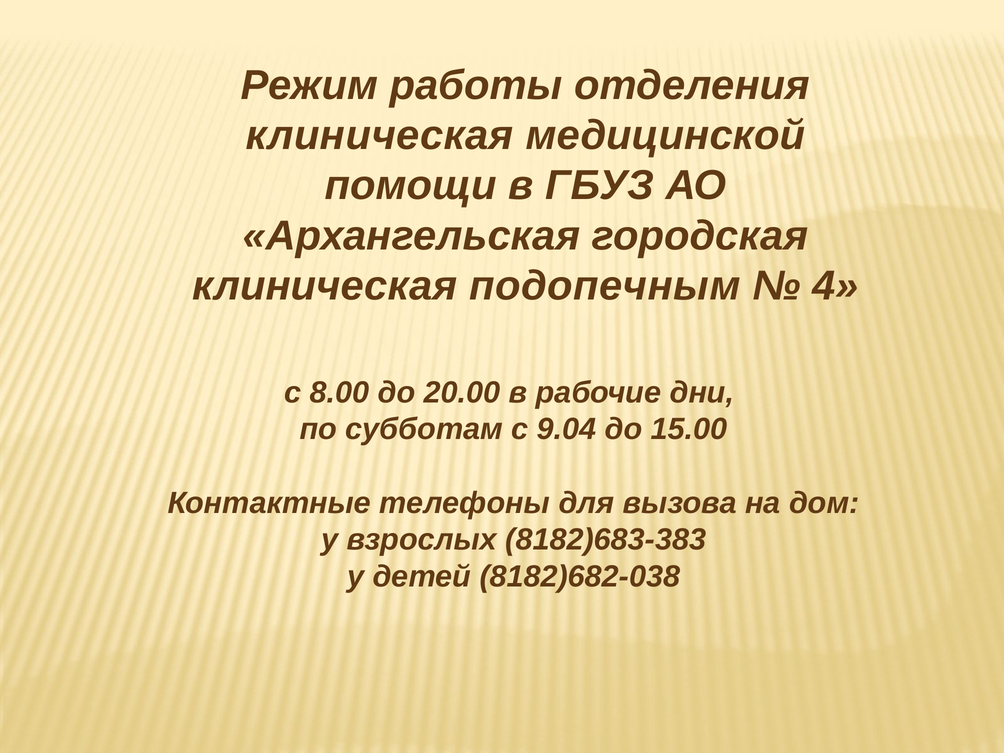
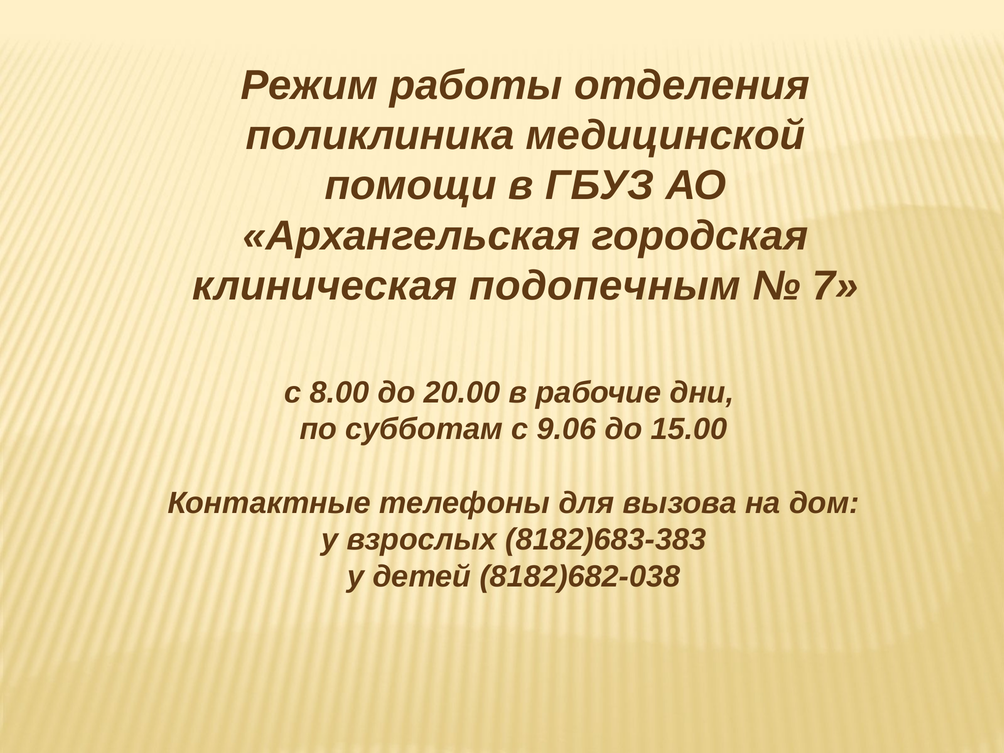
клиническая at (380, 135): клиническая -> поликлиника
4: 4 -> 7
9.04: 9.04 -> 9.06
